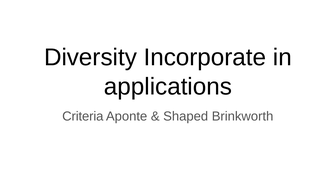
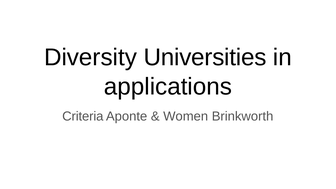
Incorporate: Incorporate -> Universities
Shaped: Shaped -> Women
